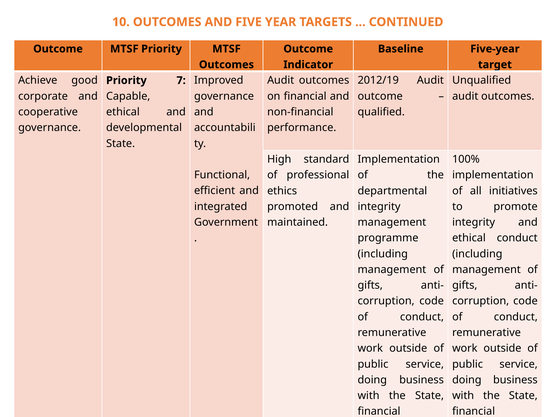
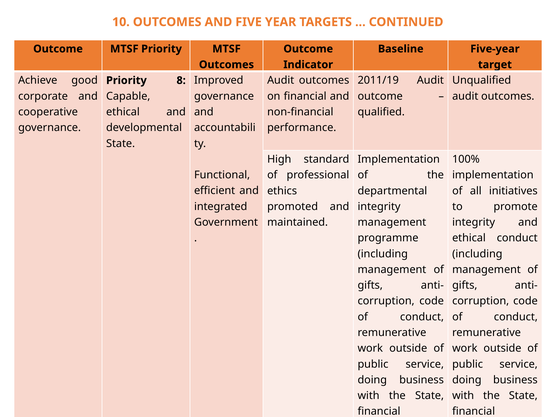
2012/19: 2012/19 -> 2011/19
7: 7 -> 8
